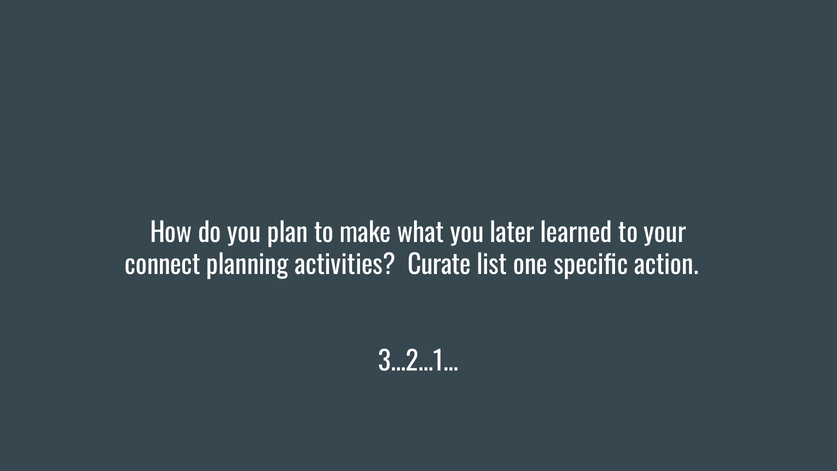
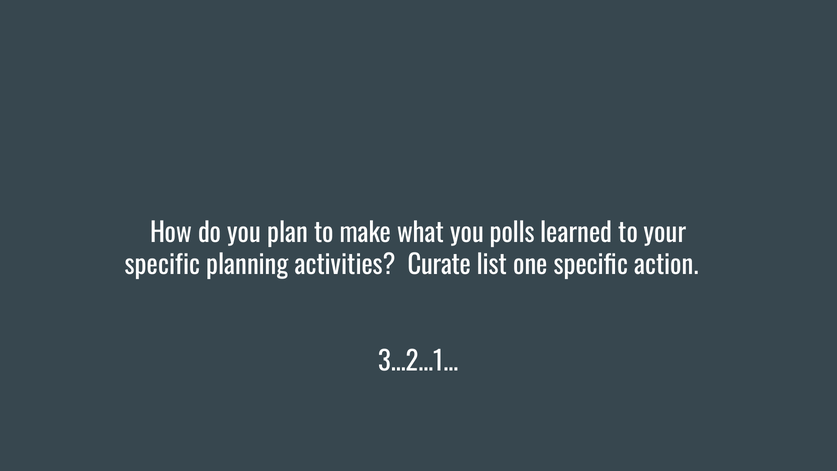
later: later -> polls
connect at (163, 266): connect -> specific
